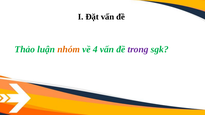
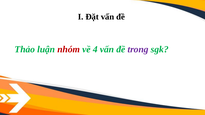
nhóm colour: orange -> red
